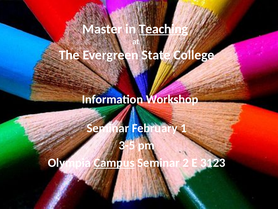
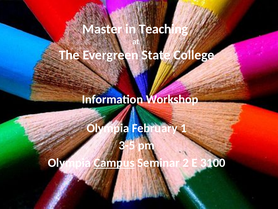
Teaching underline: present -> none
Seminar at (108, 128): Seminar -> Olympia
3123: 3123 -> 3100
